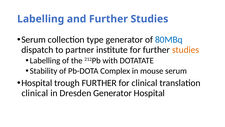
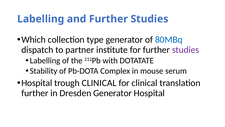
Serum at (34, 40): Serum -> Which
studies at (186, 50) colour: orange -> purple
trough FURTHER: FURTHER -> CLINICAL
clinical at (35, 93): clinical -> further
